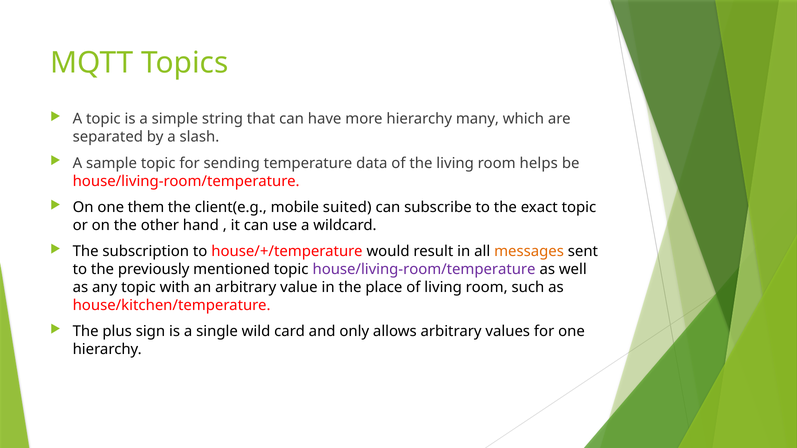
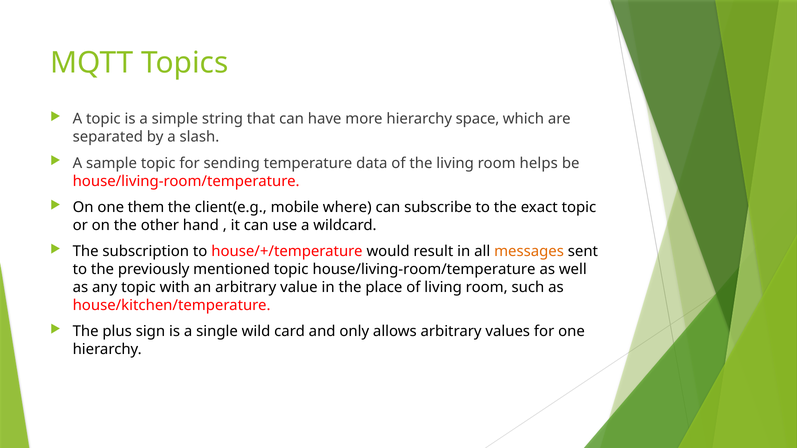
many: many -> space
suited: suited -> where
house/living-room/temperature at (424, 270) colour: purple -> black
